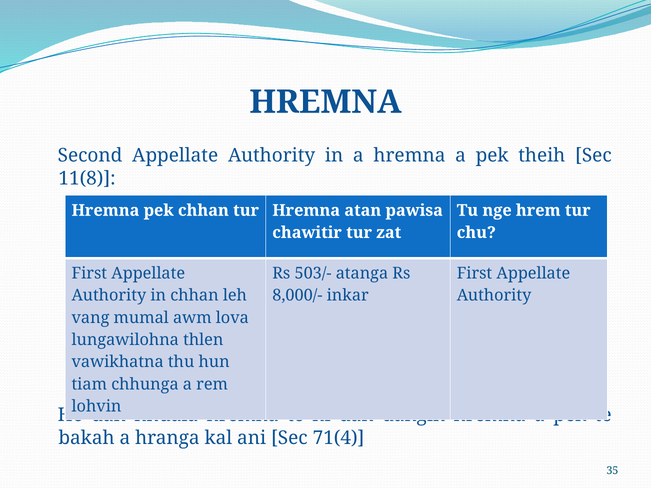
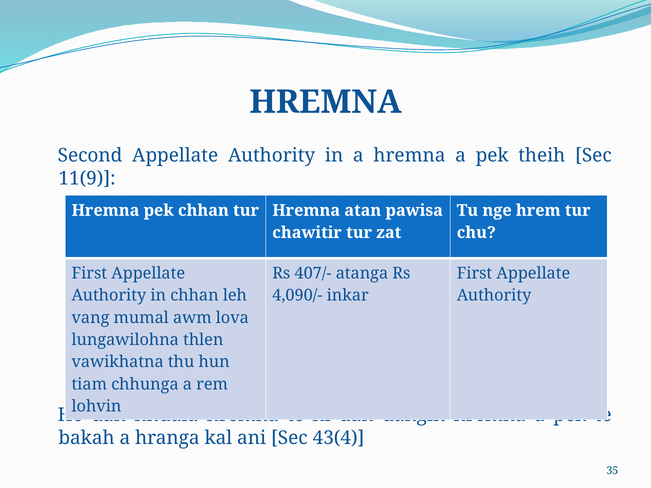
11(8: 11(8 -> 11(9
503/-: 503/- -> 407/-
8,000/-: 8,000/- -> 4,090/-
71(4: 71(4 -> 43(4
